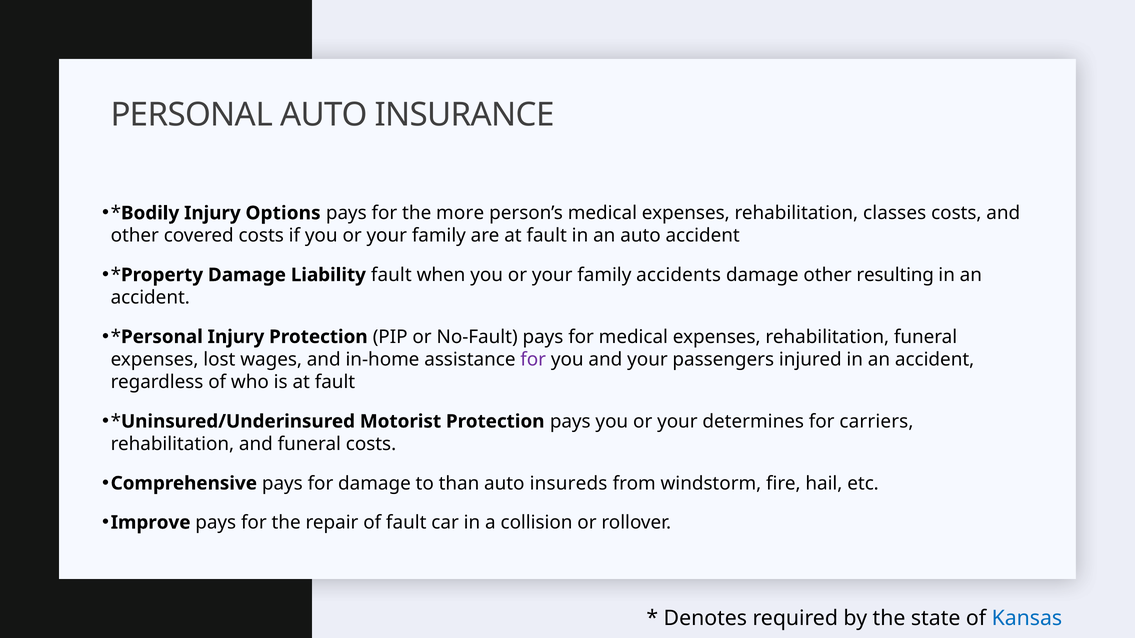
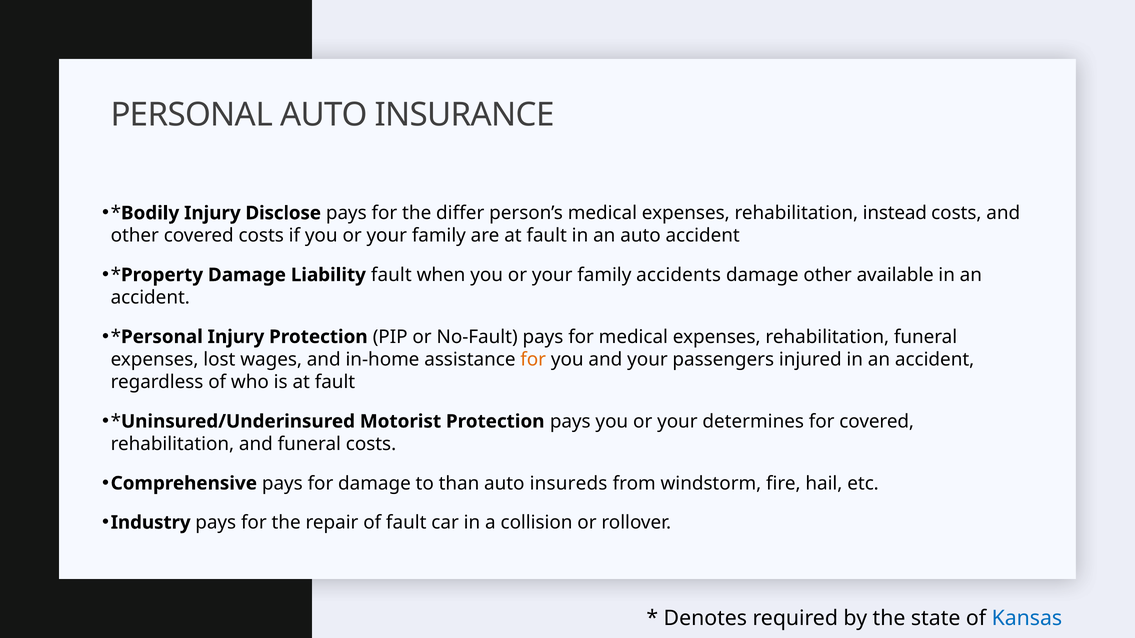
Options: Options -> Disclose
more: more -> differ
classes: classes -> instead
resulting: resulting -> available
for at (533, 360) colour: purple -> orange
for carriers: carriers -> covered
Improve: Improve -> Industry
